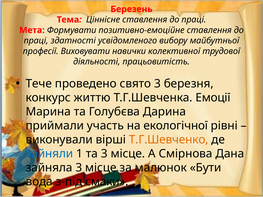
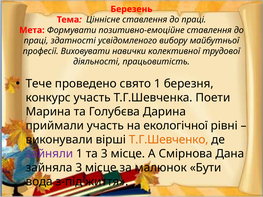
свято 3: 3 -> 1
конкурс життю: життю -> участь
Емоції: Емоції -> Поети
зайняли colour: blue -> purple
смаки: смаки -> життя
